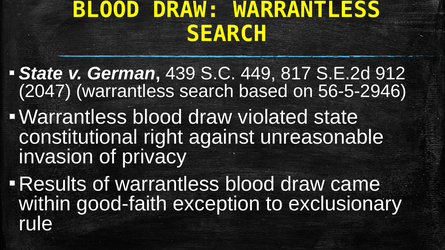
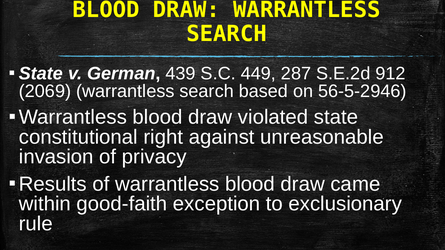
817: 817 -> 287
2047: 2047 -> 2069
